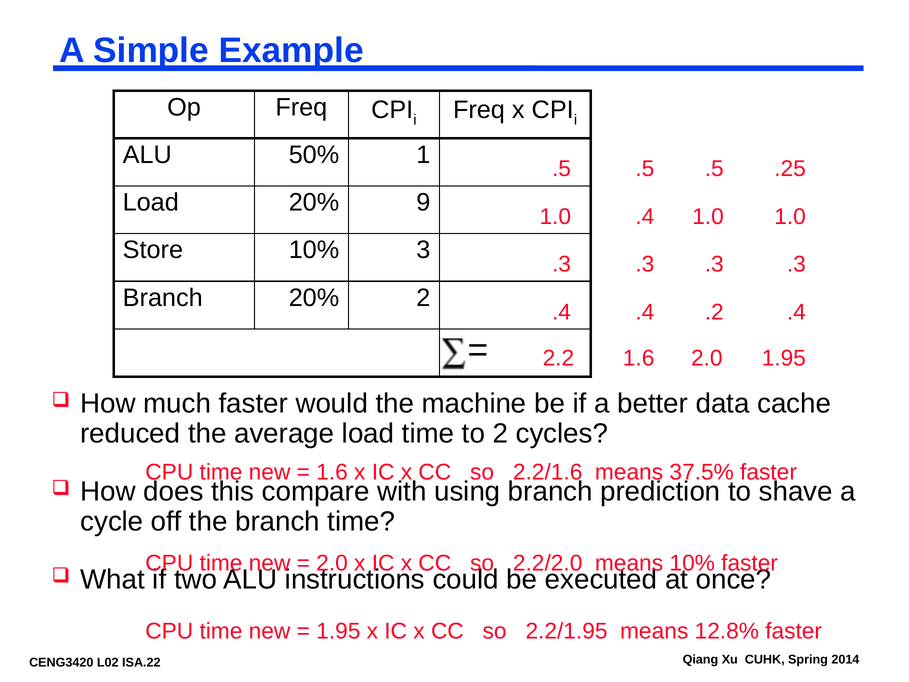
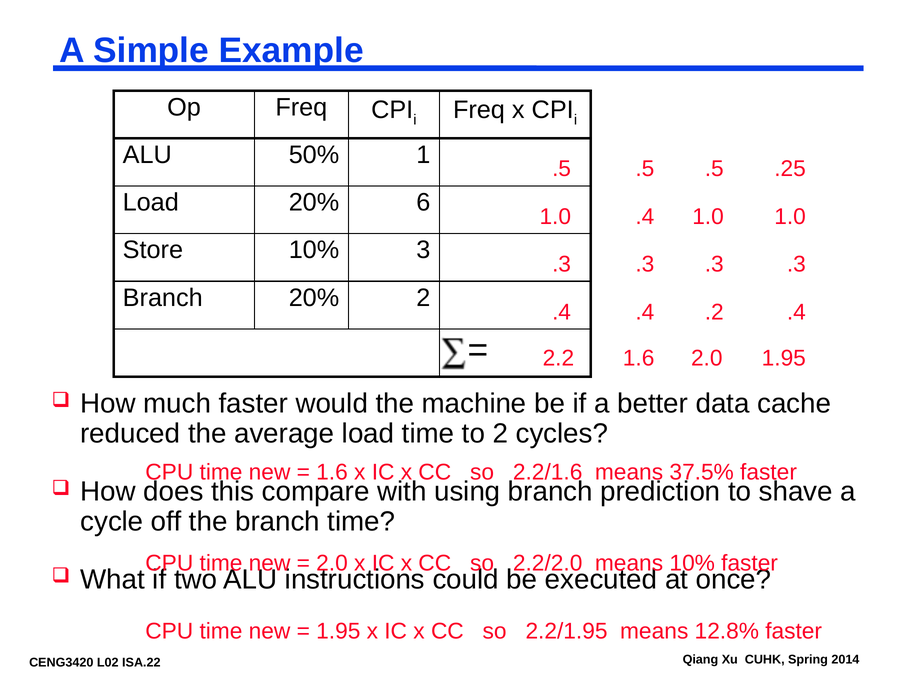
9: 9 -> 6
